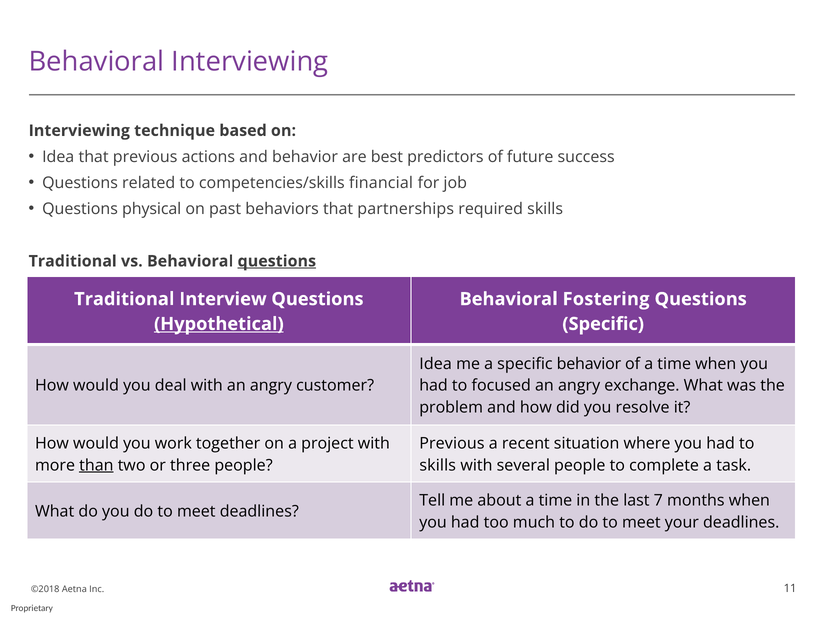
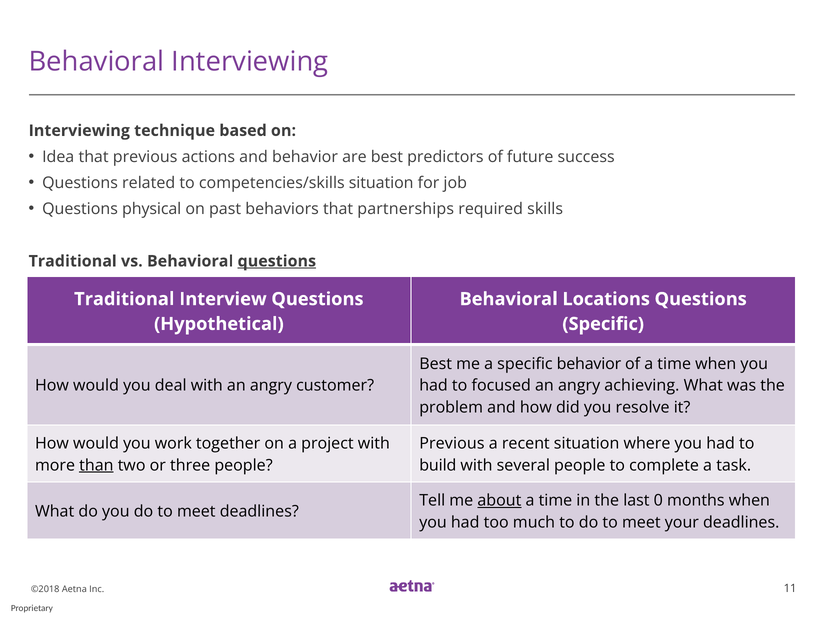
competencies/skills financial: financial -> situation
Fostering: Fostering -> Locations
Hypothetical underline: present -> none
Idea at (436, 364): Idea -> Best
exchange: exchange -> achieving
skills at (438, 465): skills -> build
about underline: none -> present
7: 7 -> 0
